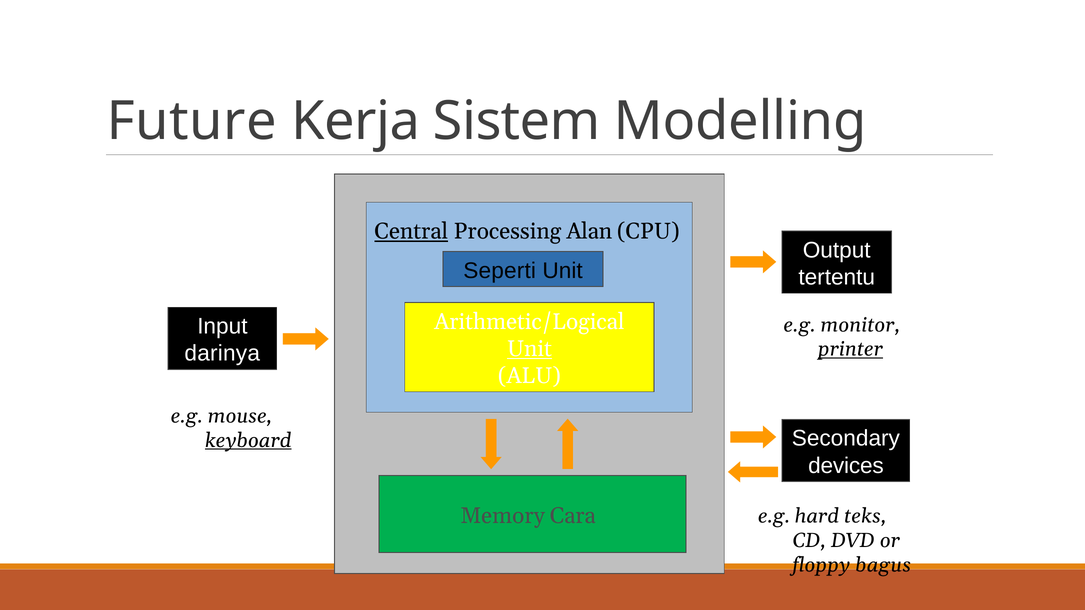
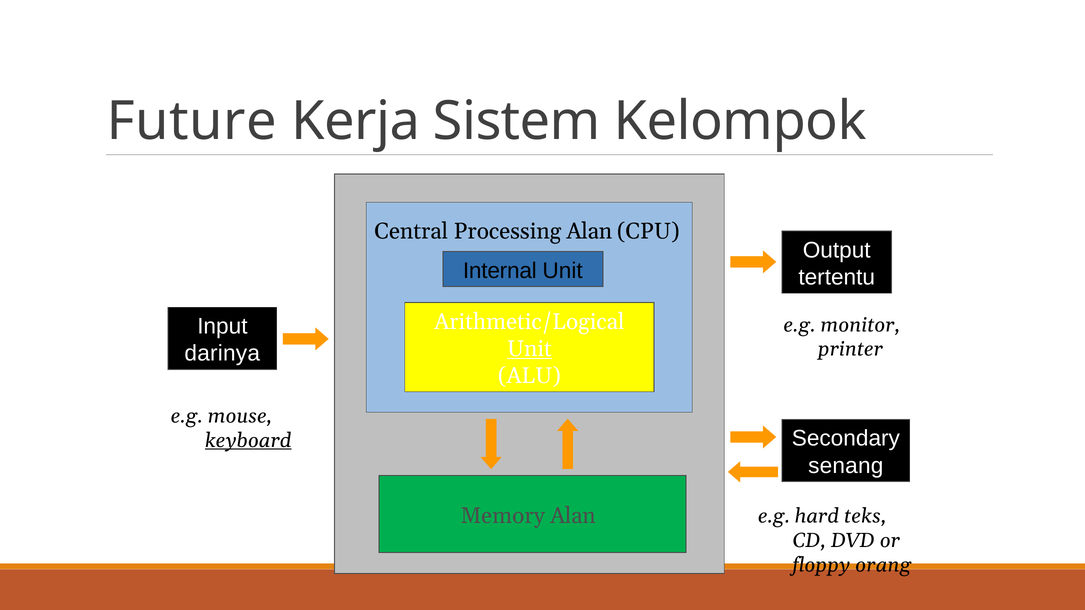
Modelling: Modelling -> Kelompok
Central underline: present -> none
Seperti: Seperti -> Internal
printer underline: present -> none
devices: devices -> senang
Memory Cara: Cara -> Alan
bagus: bagus -> orang
